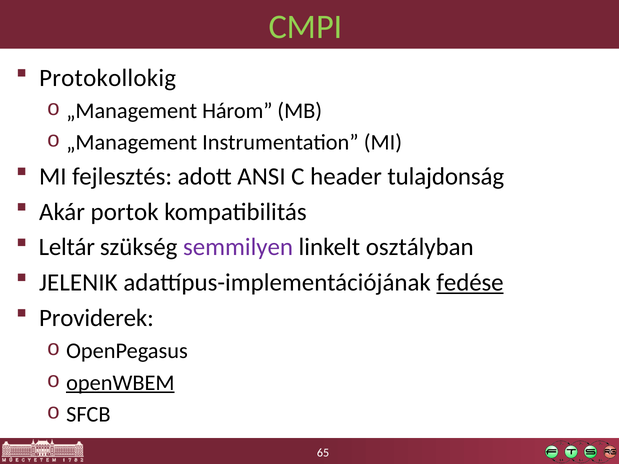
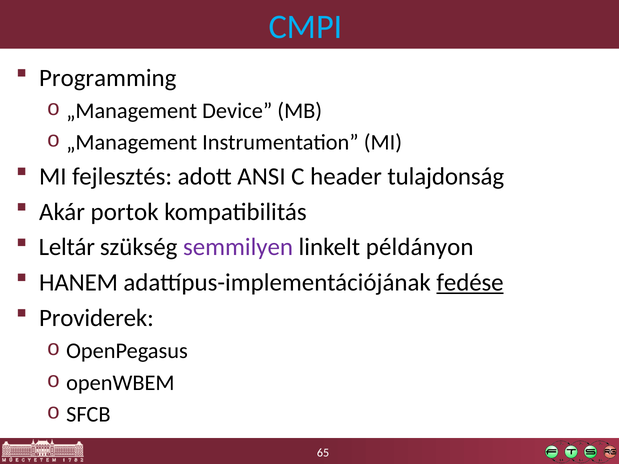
CMPI colour: light green -> light blue
Protokollokig: Protokollokig -> Programming
Három: Három -> Device
osztályban: osztályban -> példányon
JELENIK: JELENIK -> HANEM
openWBEM underline: present -> none
